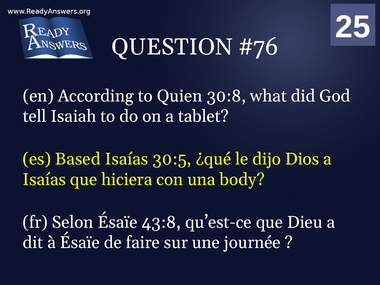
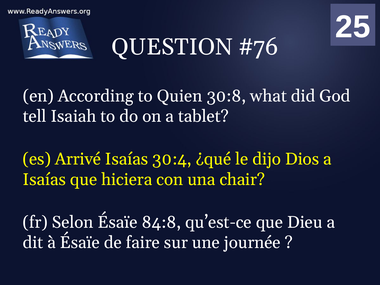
Based: Based -> Arrivé
30:5: 30:5 -> 30:4
body: body -> chair
43:8: 43:8 -> 84:8
